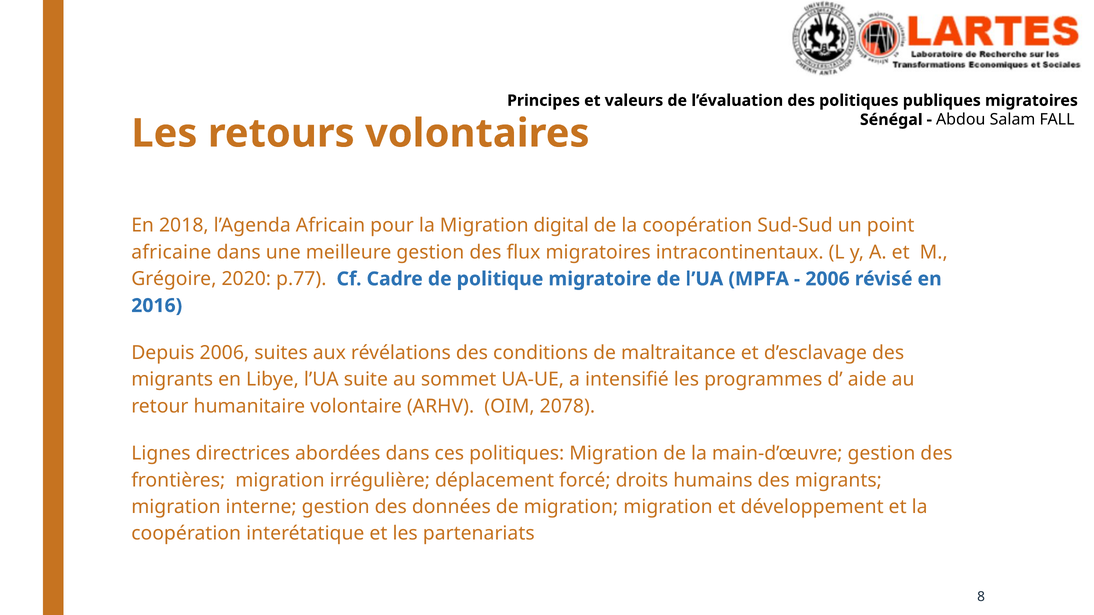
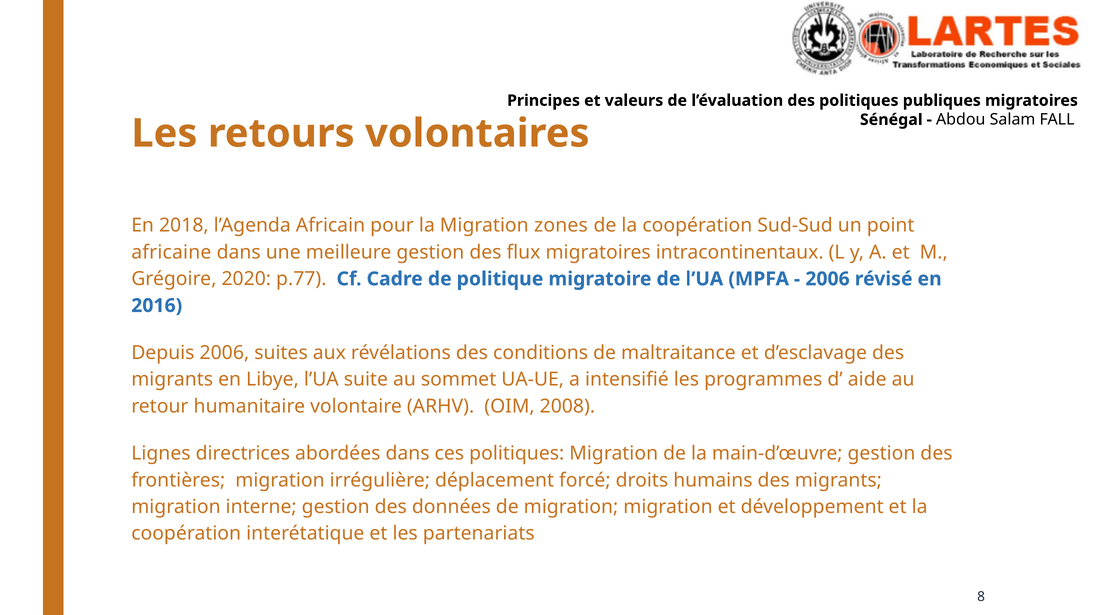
digital: digital -> zones
2078: 2078 -> 2008
